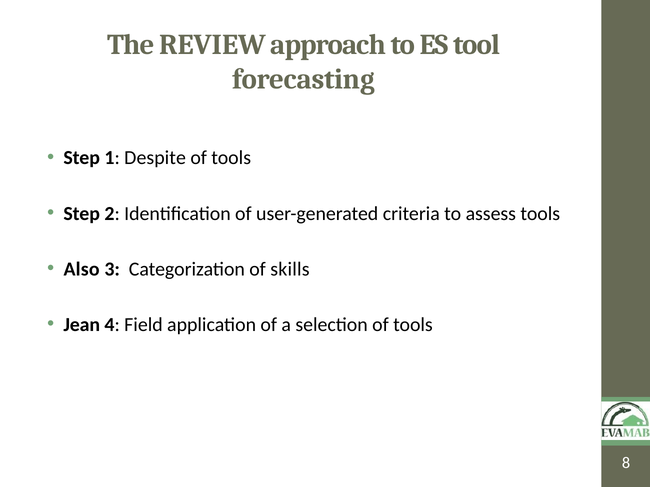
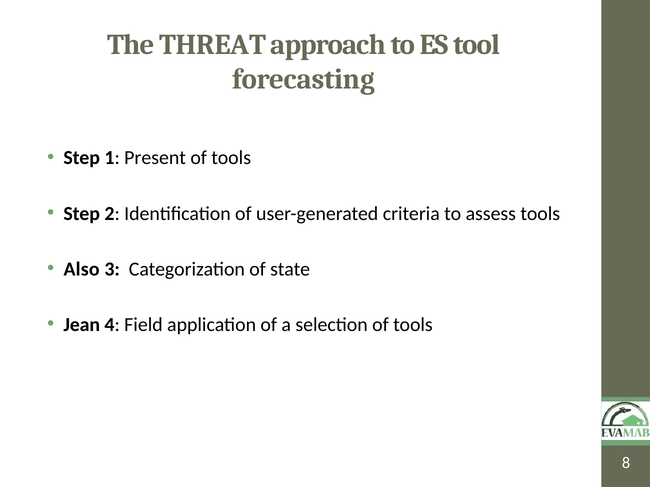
REVIEW: REVIEW -> THREAT
Despite: Despite -> Present
skills: skills -> state
